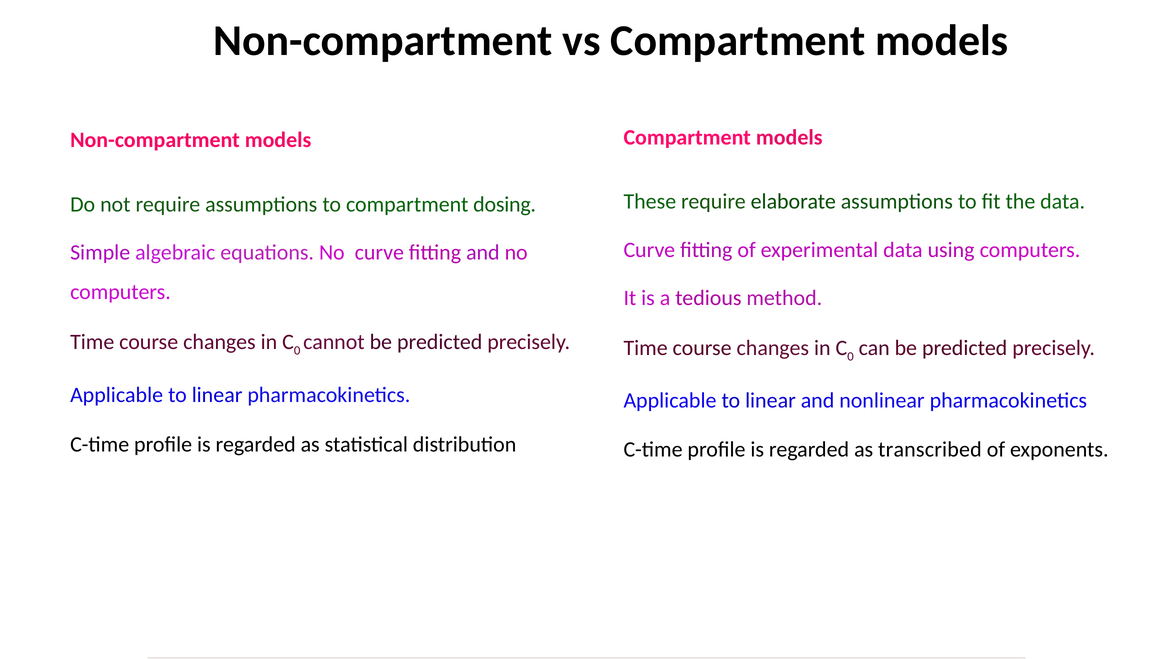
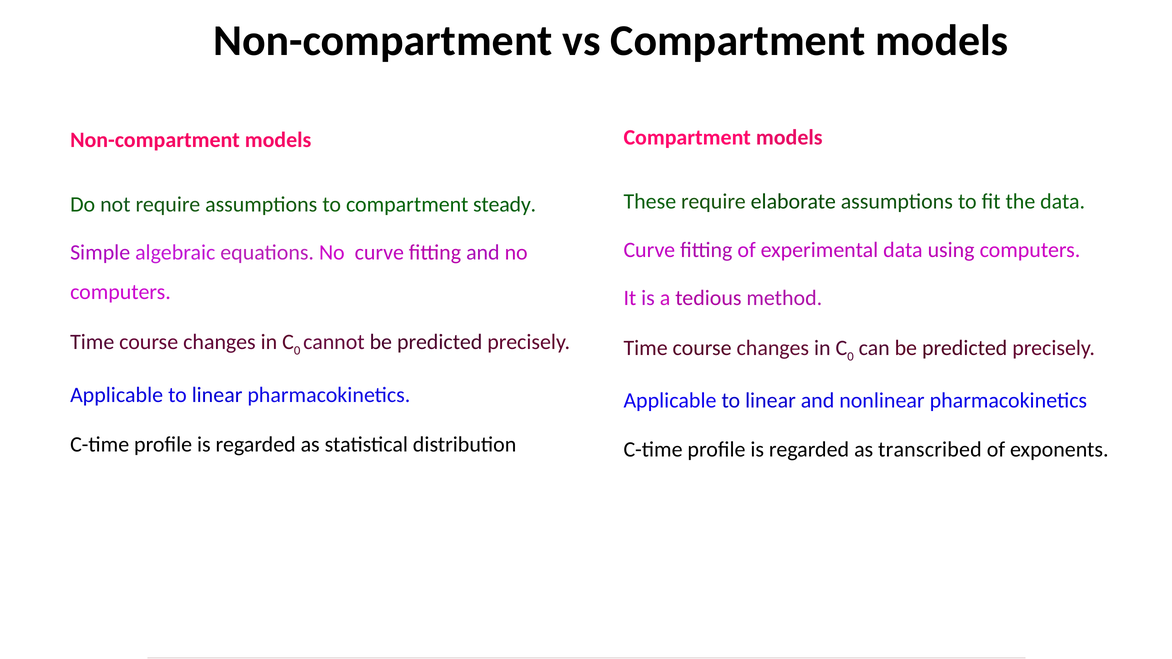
dosing: dosing -> steady
